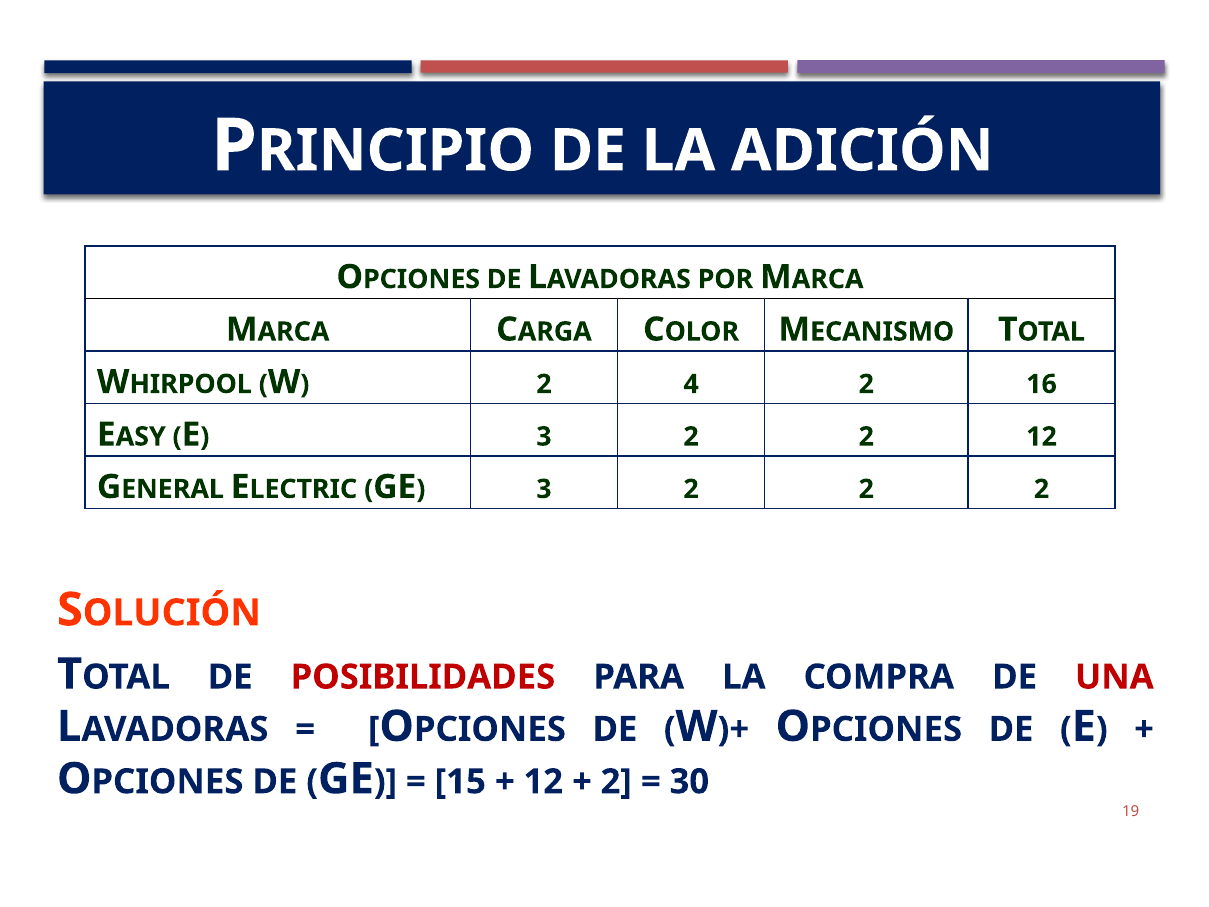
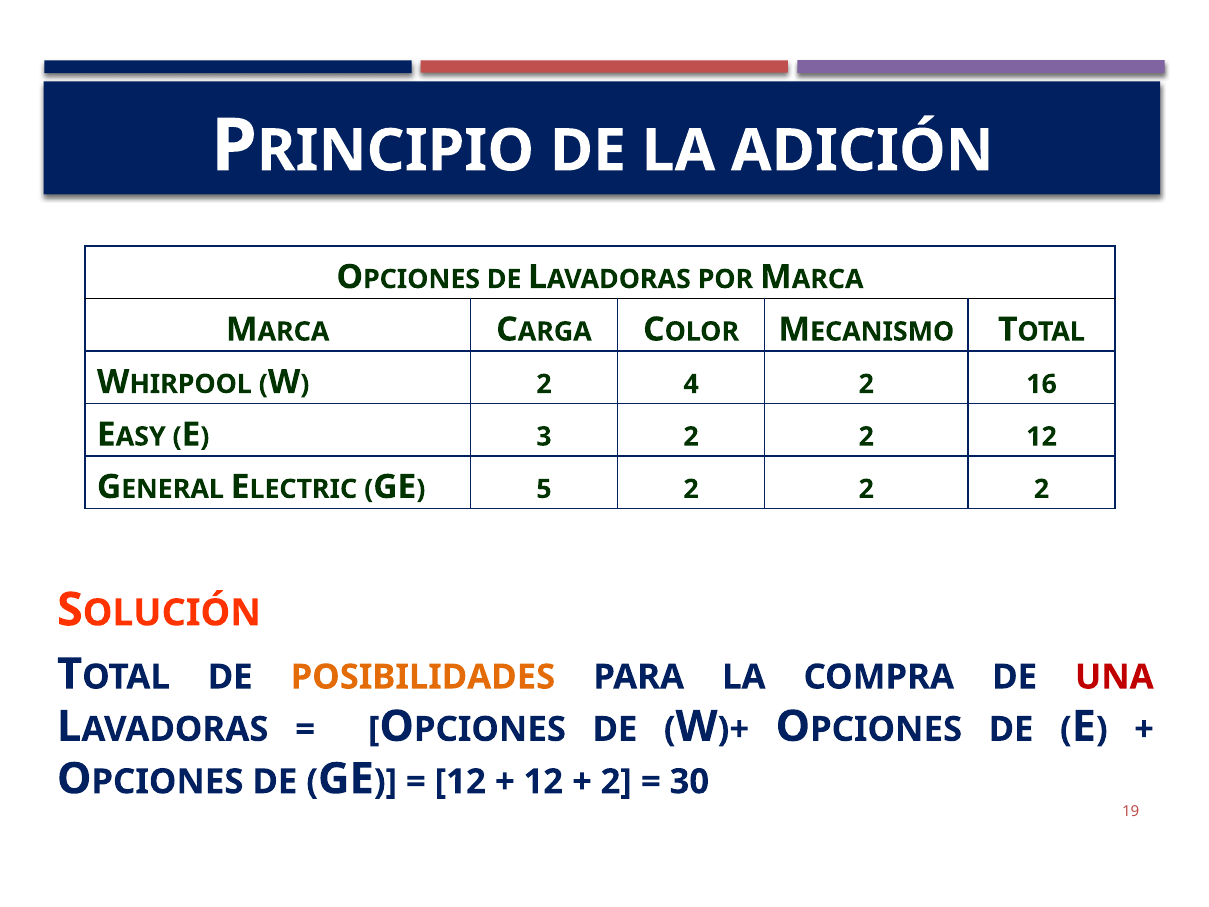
GE 3: 3 -> 5
POSIBILIDADES colour: red -> orange
15 at (460, 782): 15 -> 12
